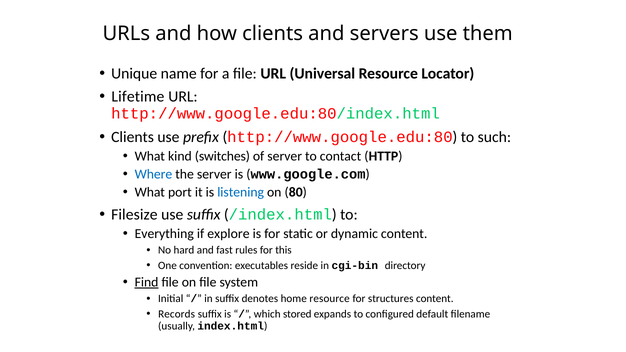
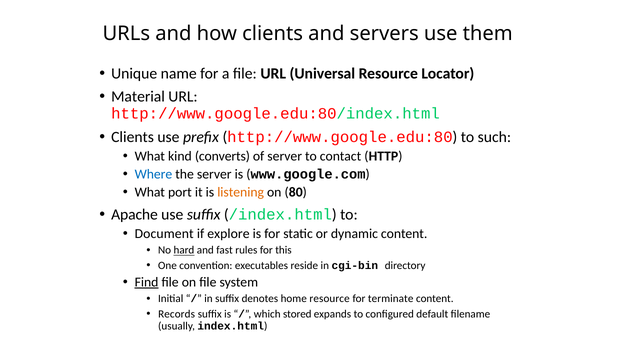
Lifetime: Lifetime -> Material
switches: switches -> converts
listening colour: blue -> orange
Filesize: Filesize -> Apache
Everything: Everything -> Document
hard underline: none -> present
structures: structures -> terminate
